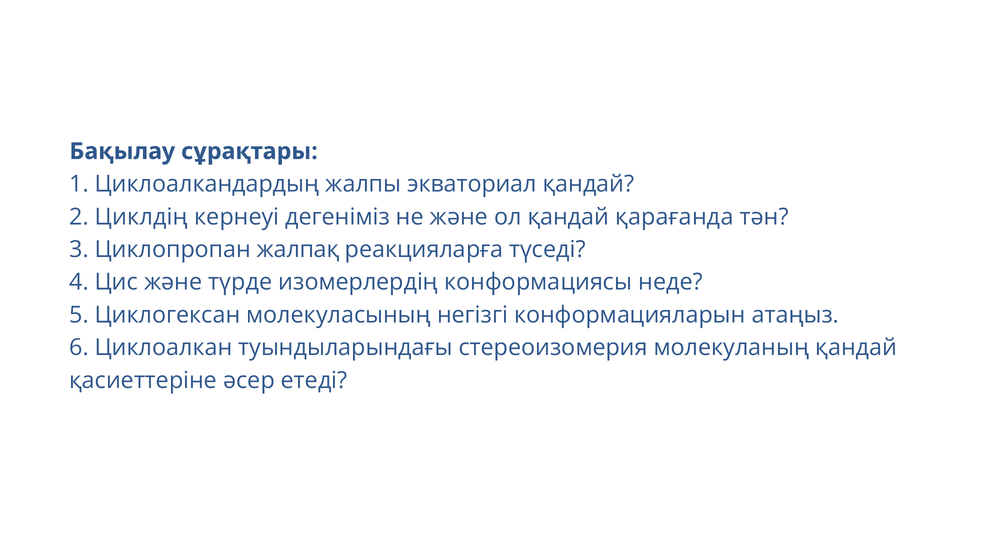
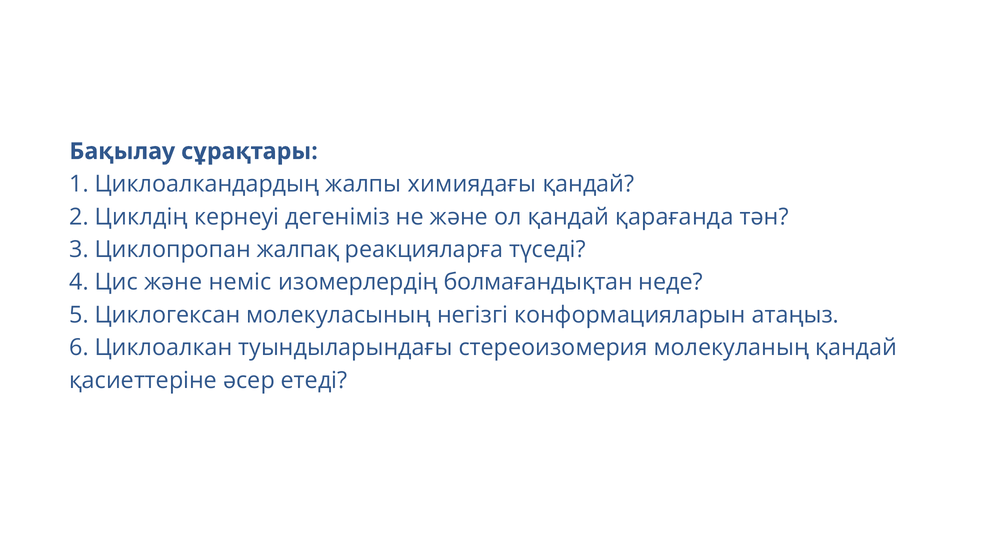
экваториал: экваториал -> химиядағы
түрде: түрде -> неміс
конформациясы: конформациясы -> болмағандықтан
